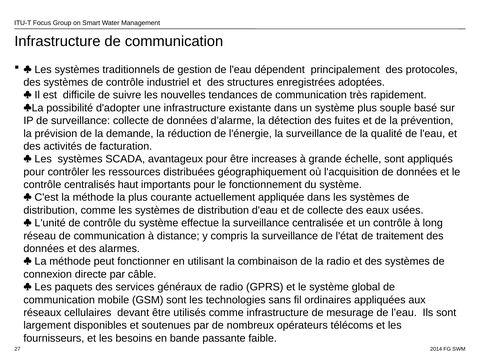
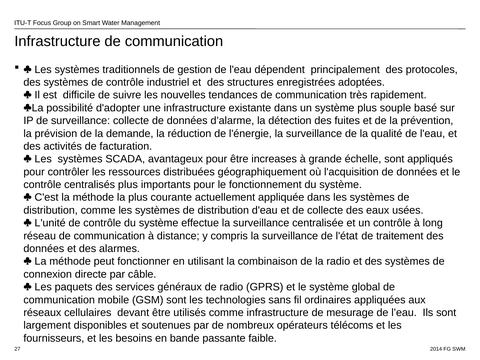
centralisés haut: haut -> plus
